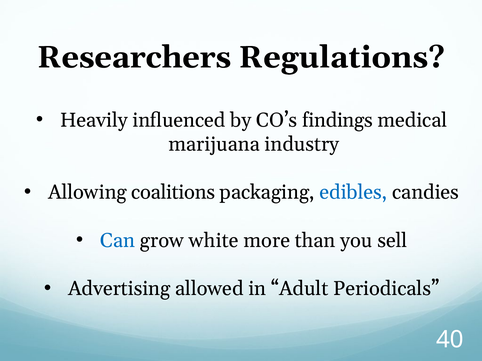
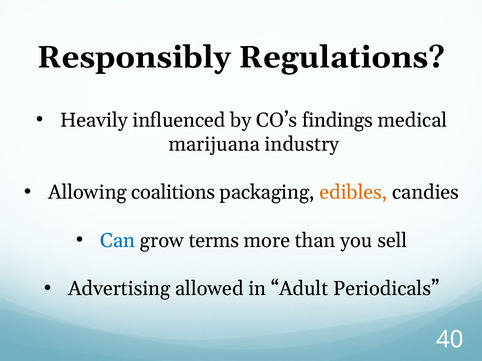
Researchers: Researchers -> Responsibly
edibles colour: blue -> orange
white: white -> terms
